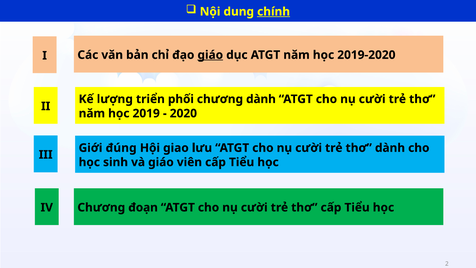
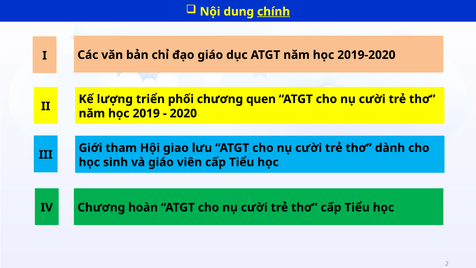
giáo at (210, 55) underline: present -> none
chương dành: dành -> quen
đúng: đúng -> tham
đoạn: đoạn -> hoàn
